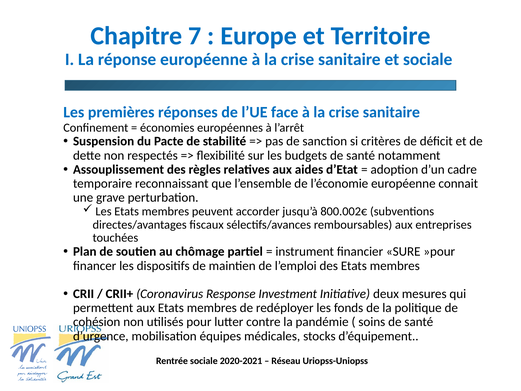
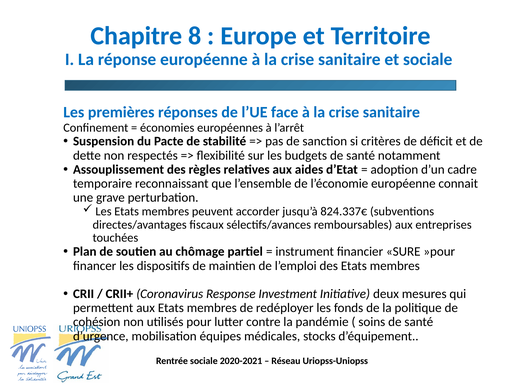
7: 7 -> 8
800.002€: 800.002€ -> 824.337€
